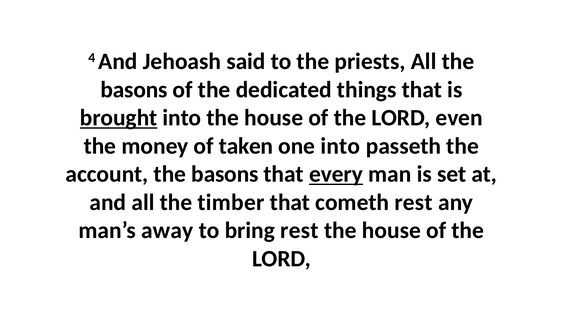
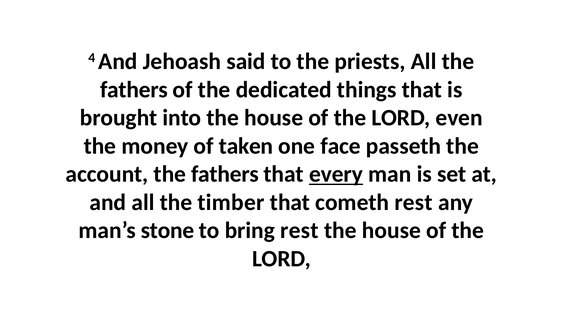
basons at (134, 90): basons -> fathers
brought underline: present -> none
one into: into -> face
account the basons: basons -> fathers
away: away -> stone
